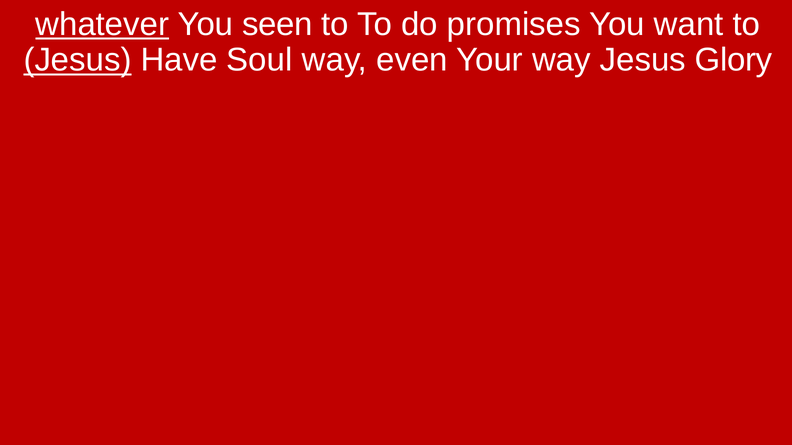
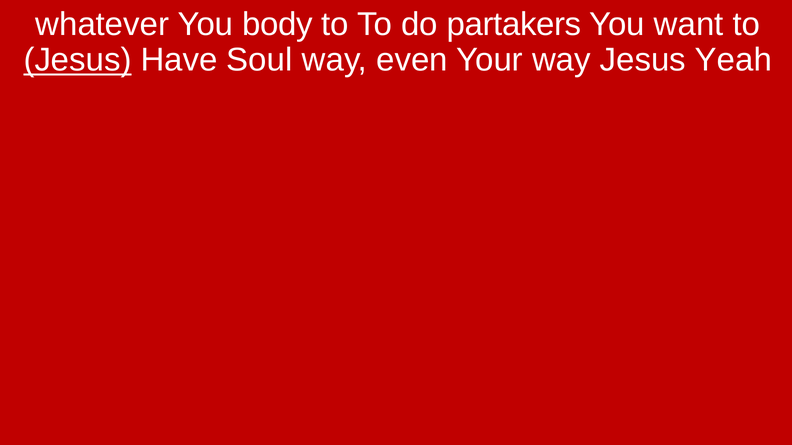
whatever underline: present -> none
seen: seen -> body
promises: promises -> partakers
Glory: Glory -> Yeah
